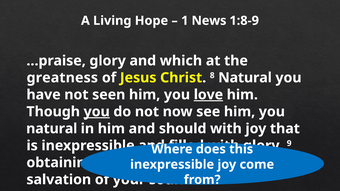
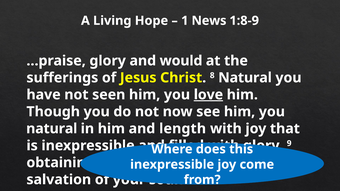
which: which -> would
greatness: greatness -> sufferings
you at (97, 112) underline: present -> none
should: should -> length
